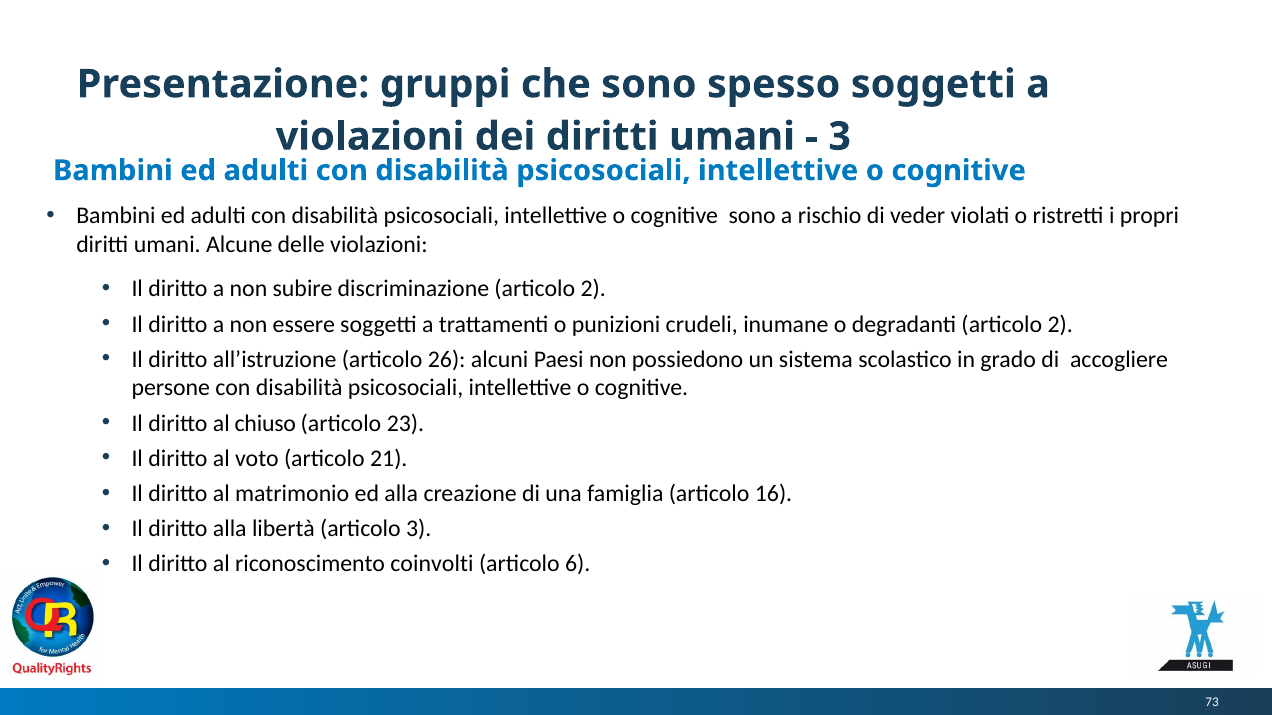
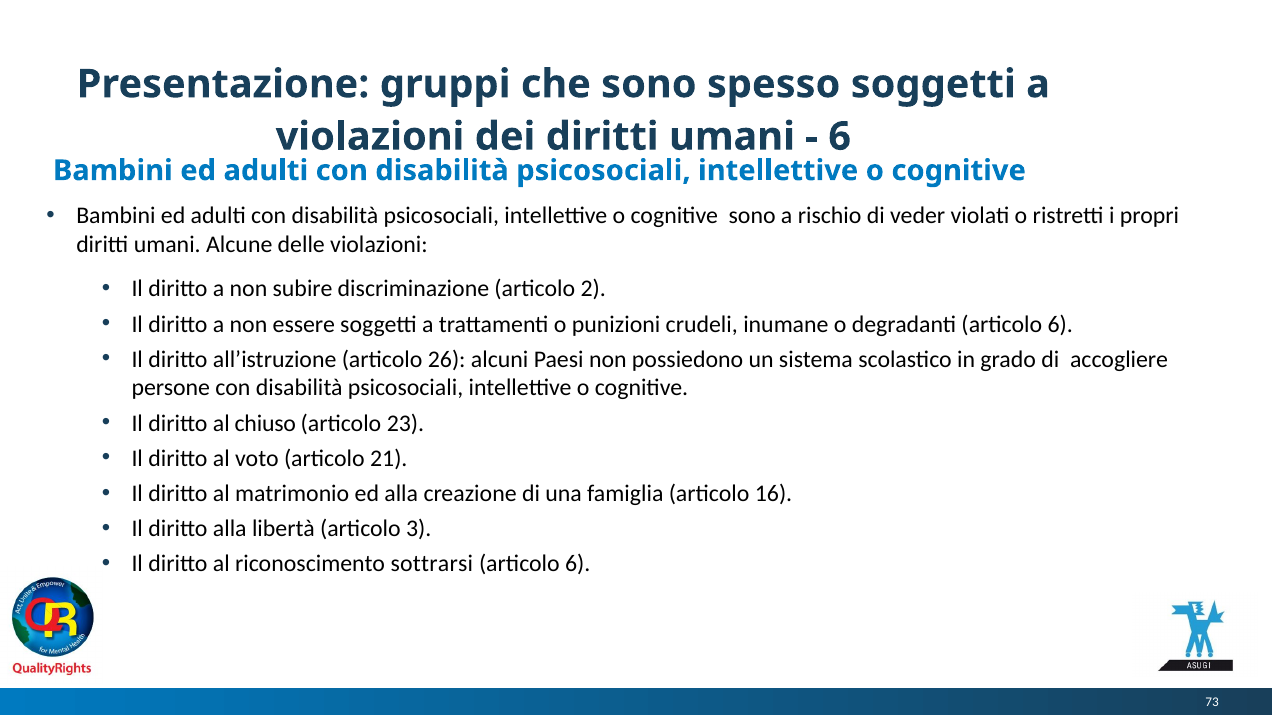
3 at (840, 137): 3 -> 6
degradanti articolo 2: 2 -> 6
coinvolti: coinvolti -> sottrarsi
